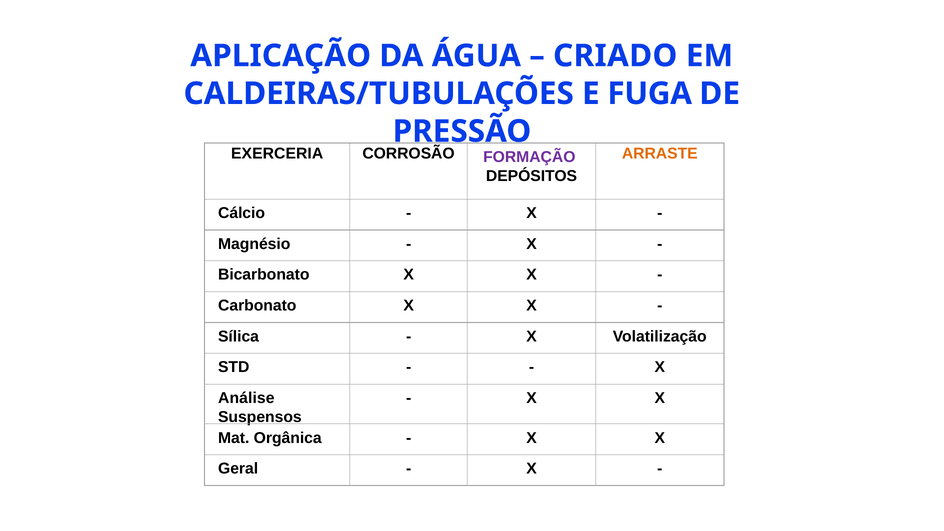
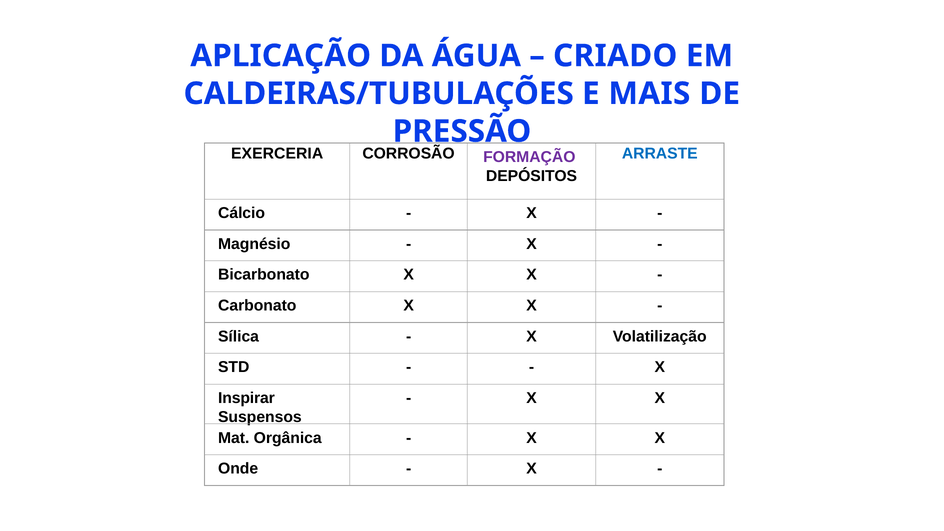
FUGA: FUGA -> MAIS
ARRASTE colour: orange -> blue
Análise: Análise -> Inspirar
Geral: Geral -> Onde
